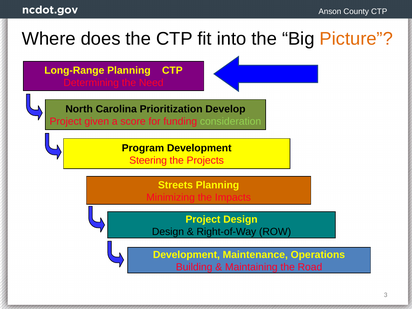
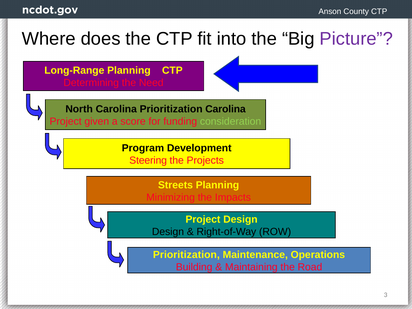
Picture colour: orange -> purple
Prioritization Develop: Develop -> Carolina
Development at (186, 255): Development -> Prioritization
